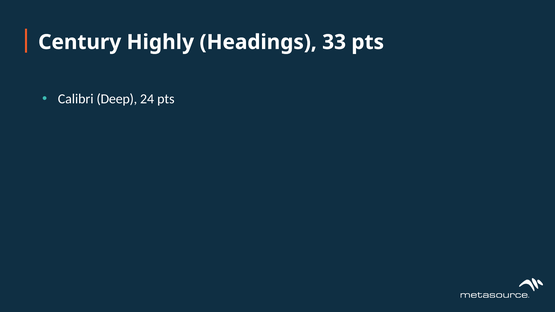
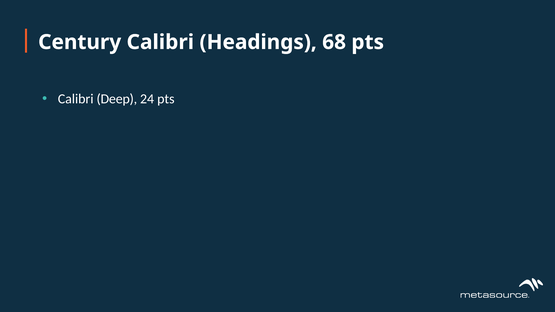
Century Highly: Highly -> Calibri
33: 33 -> 68
